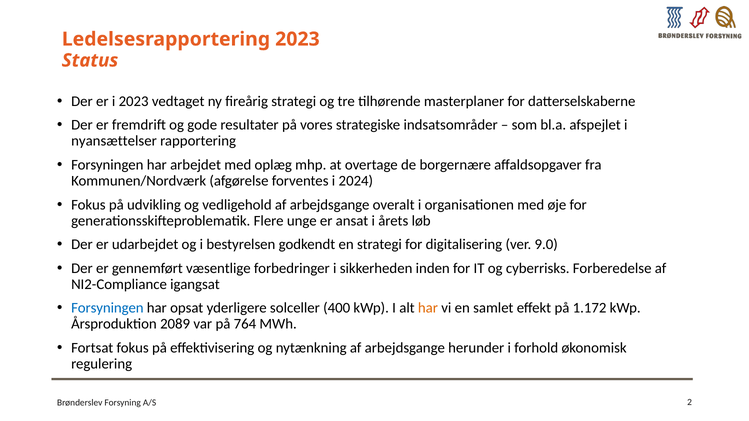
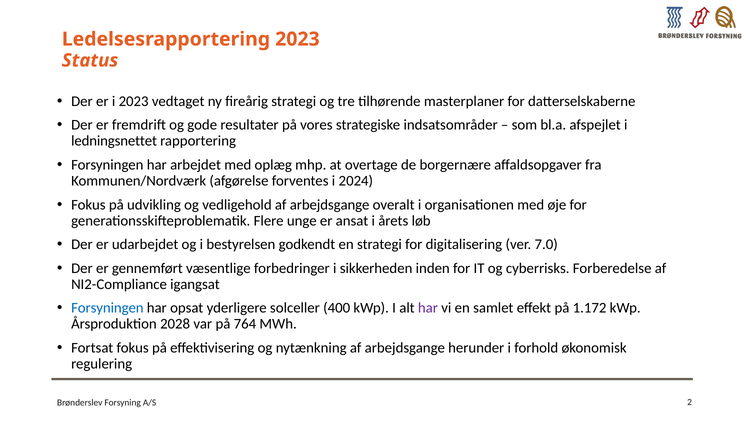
nyansættelser: nyansættelser -> ledningsnettet
9.0: 9.0 -> 7.0
har at (428, 308) colour: orange -> purple
2089: 2089 -> 2028
